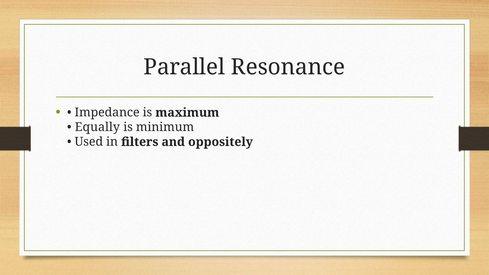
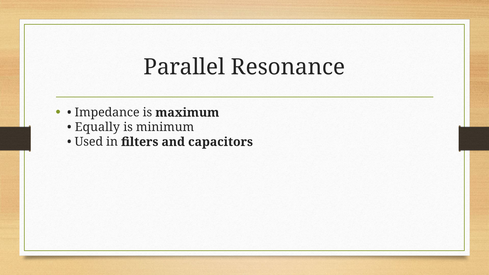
oppositely: oppositely -> capacitors
